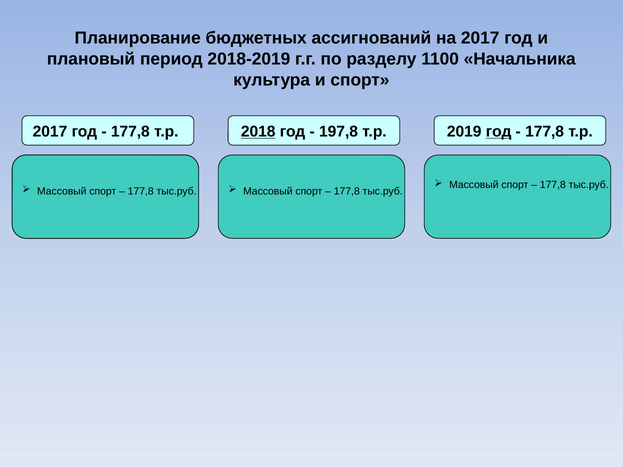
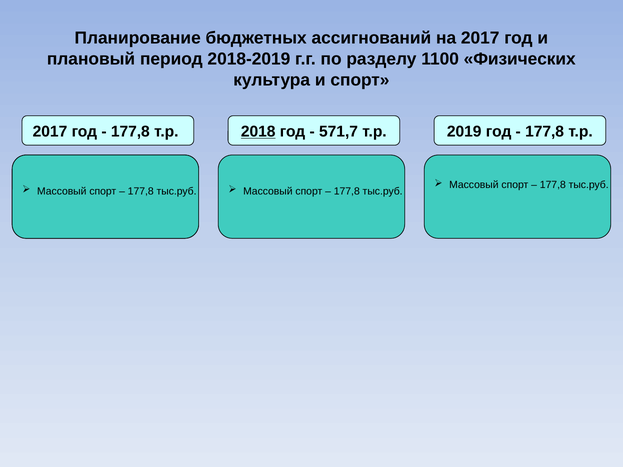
Начальника: Начальника -> Физических
197,8: 197,8 -> 571,7
год at (499, 132) underline: present -> none
